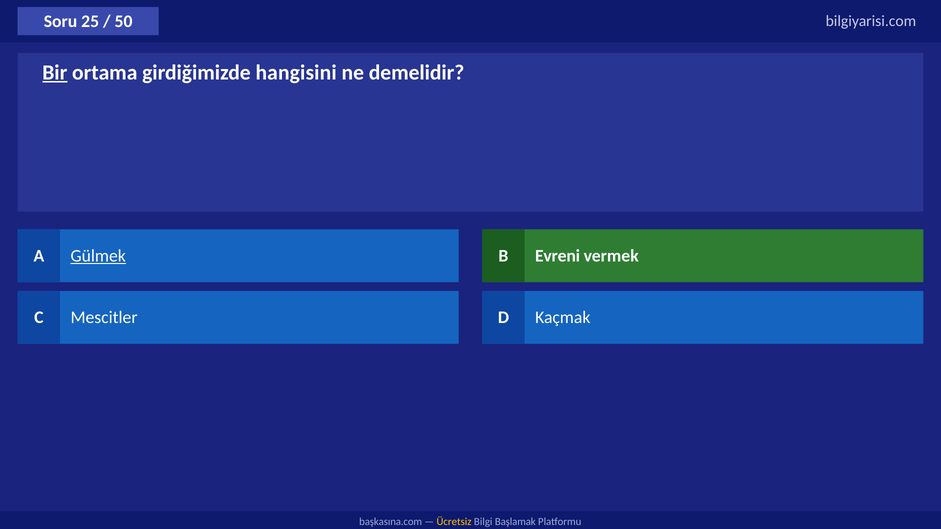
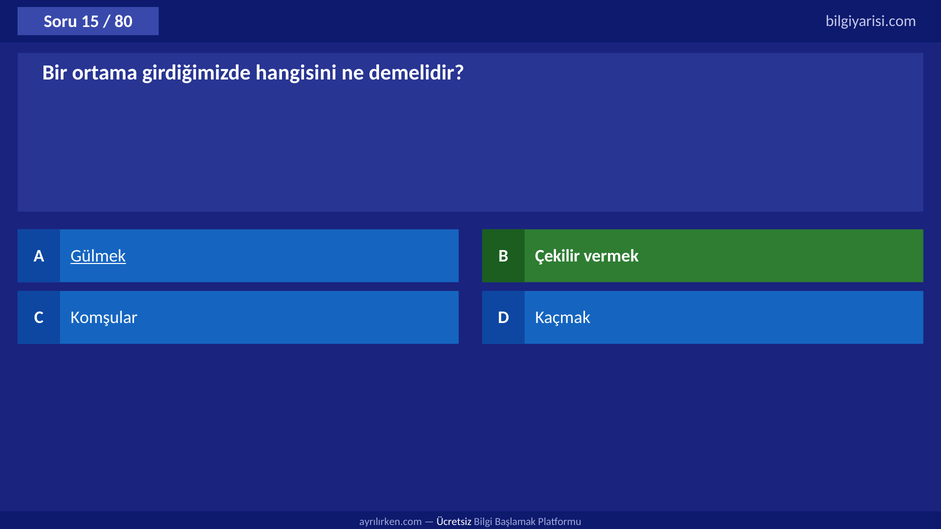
25: 25 -> 15
50: 50 -> 80
Bir underline: present -> none
Evreni: Evreni -> Çekilir
Mescitler: Mescitler -> Komşular
başkasına.com: başkasına.com -> ayrılırken.com
Ücretsiz colour: yellow -> white
